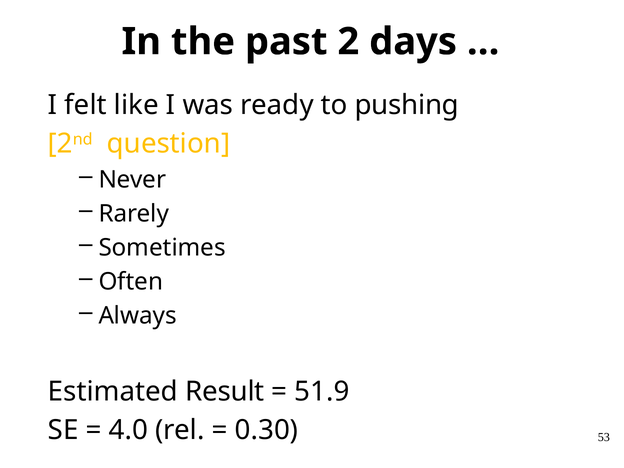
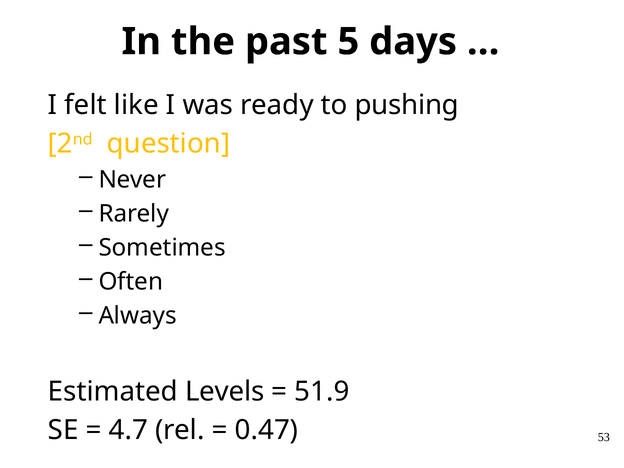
2: 2 -> 5
Result: Result -> Levels
4.0: 4.0 -> 4.7
0.30: 0.30 -> 0.47
